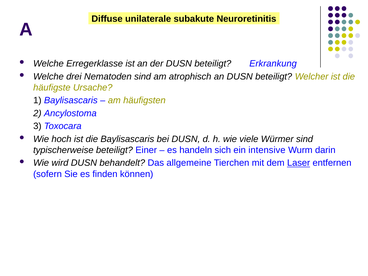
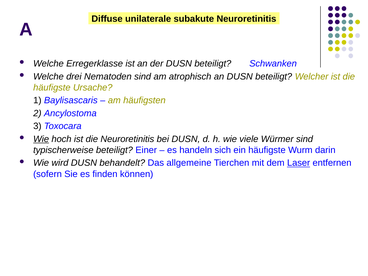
Erkrankung: Erkrankung -> Schwanken
Wie at (41, 139) underline: none -> present
die Baylisascaris: Baylisascaris -> Neuroretinitis
ein intensive: intensive -> häufigste
